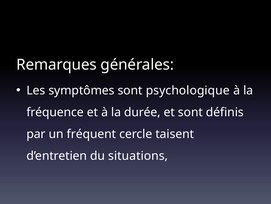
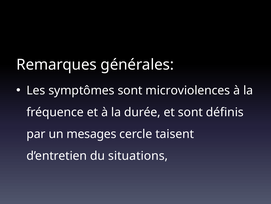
psychologique: psychologique -> microviolences
fréquent: fréquent -> mesages
